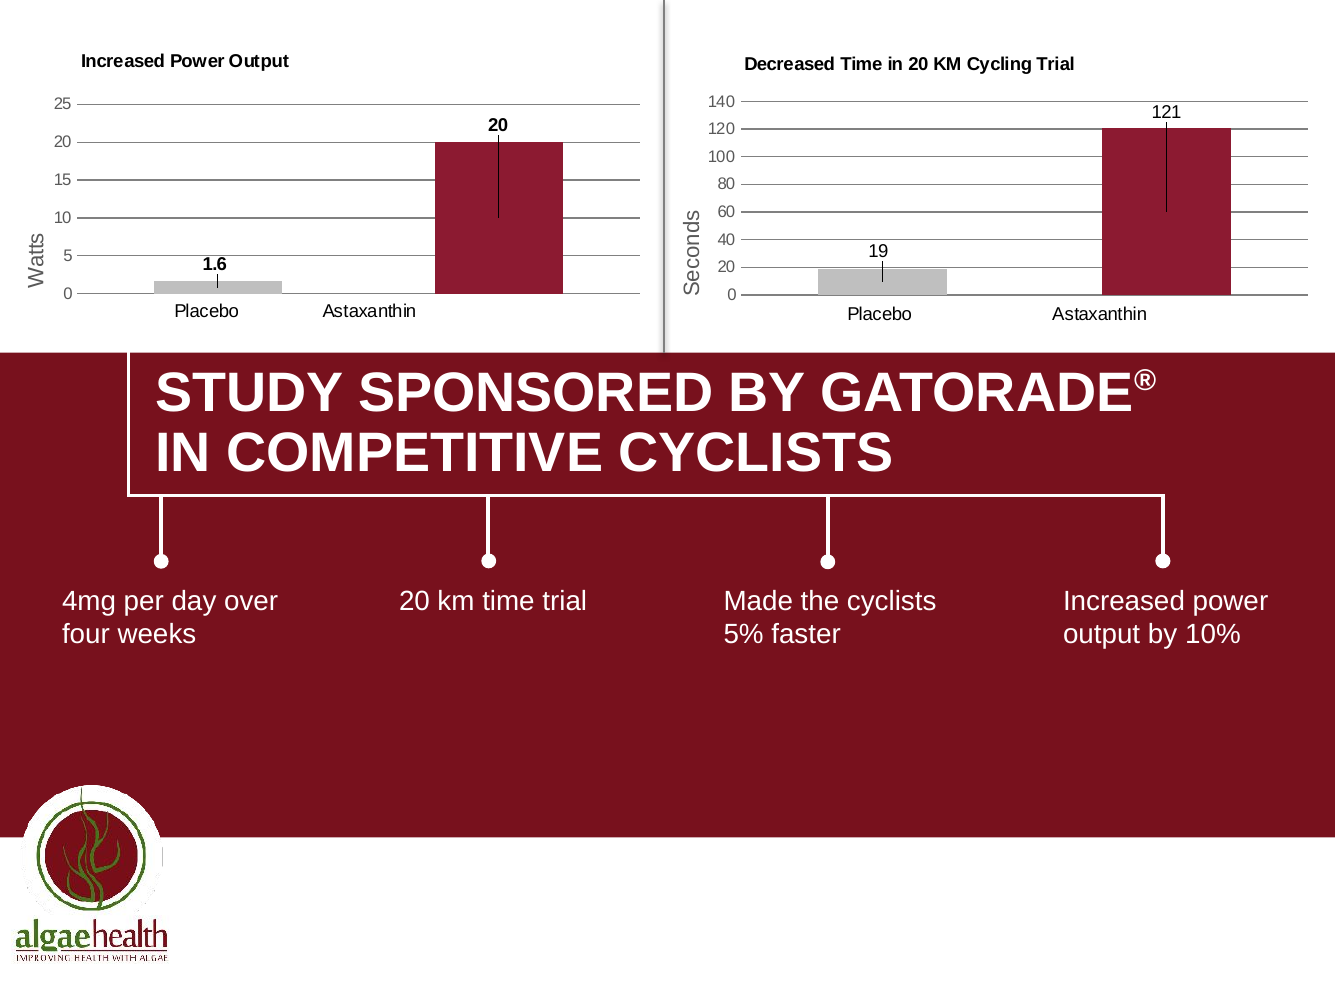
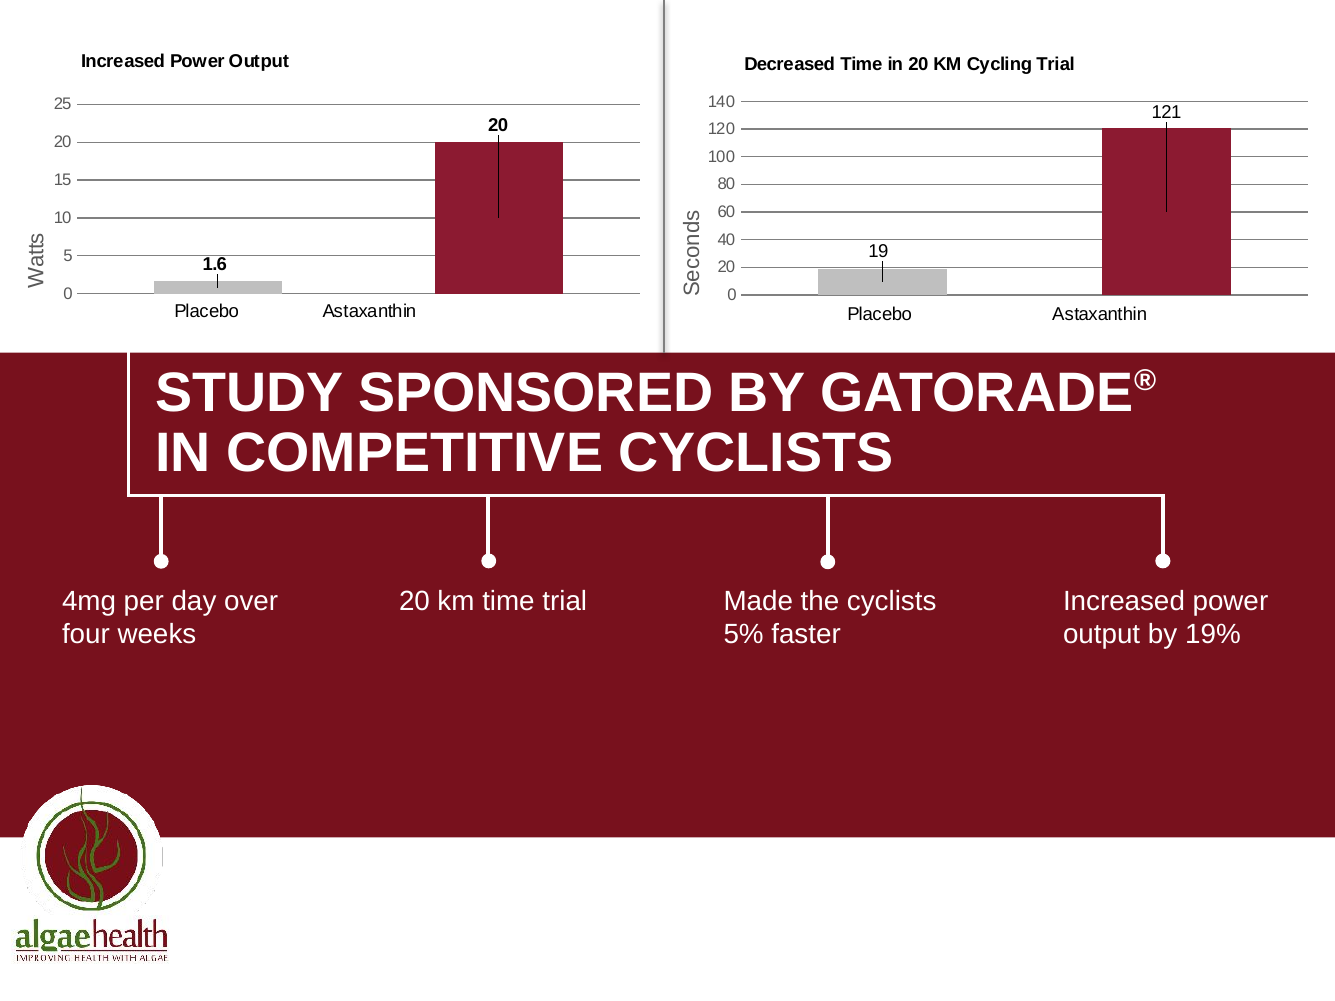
10%: 10% -> 19%
